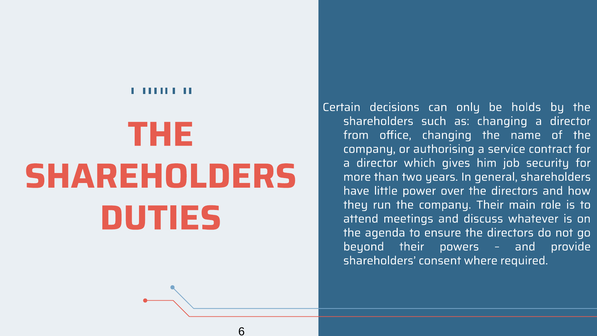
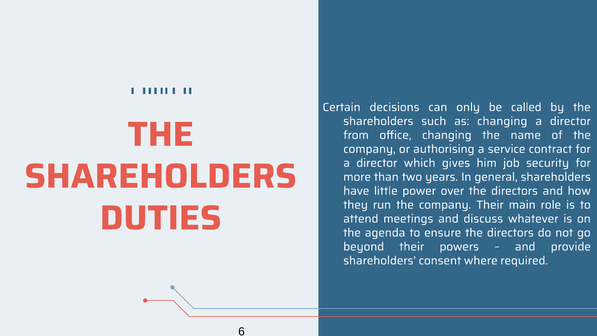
holds: holds -> called
